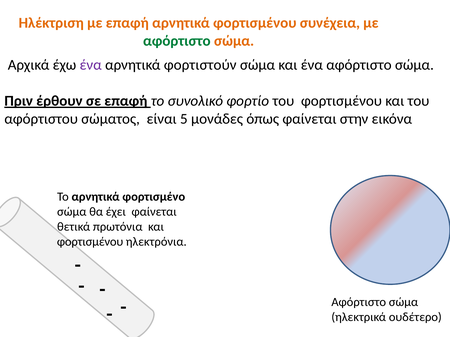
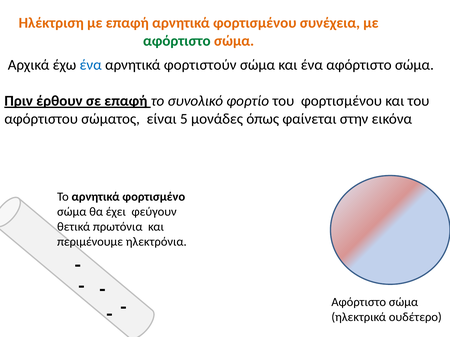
ένα at (91, 65) colour: purple -> blue
έχει φαίνεται: φαίνεται -> φεύγουν
φορτισμένου at (90, 242): φορτισμένου -> περιμένουμε
